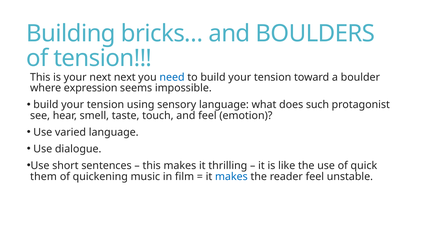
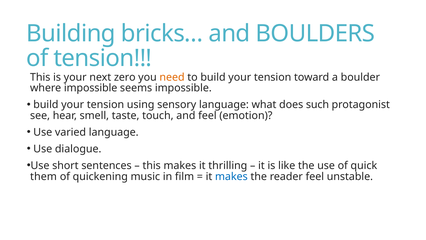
next next: next -> zero
need colour: blue -> orange
where expression: expression -> impossible
